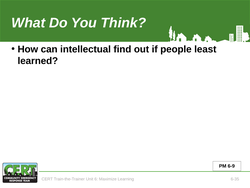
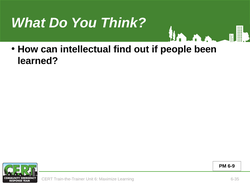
least: least -> been
